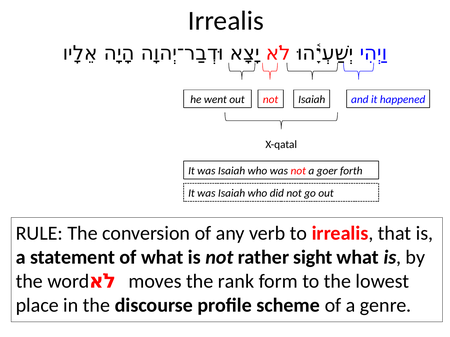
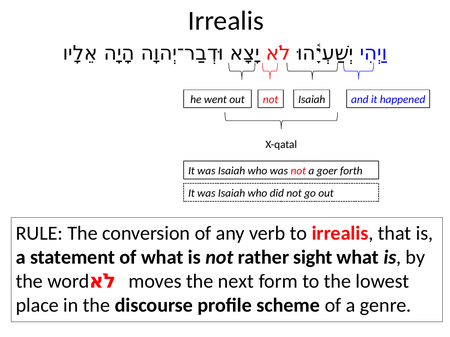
rank: rank -> next
